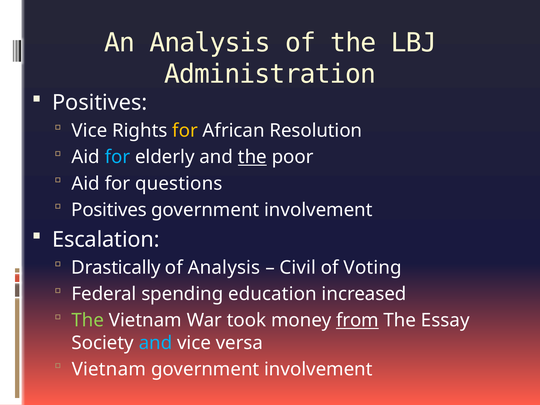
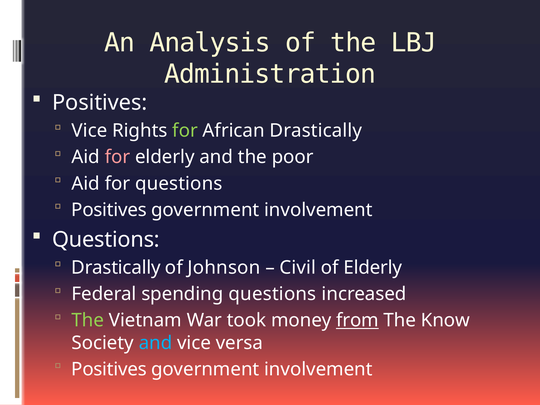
for at (185, 131) colour: yellow -> light green
African Resolution: Resolution -> Drastically
for at (117, 157) colour: light blue -> pink
the at (252, 157) underline: present -> none
Escalation at (106, 240): Escalation -> Questions
of Analysis: Analysis -> Johnson
of Voting: Voting -> Elderly
spending education: education -> questions
Essay: Essay -> Know
Vietnam at (109, 369): Vietnam -> Positives
